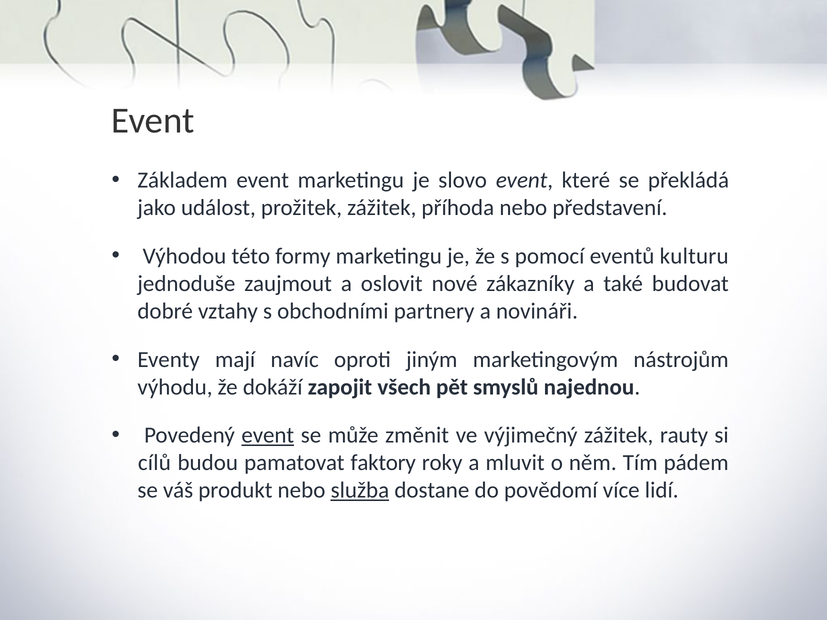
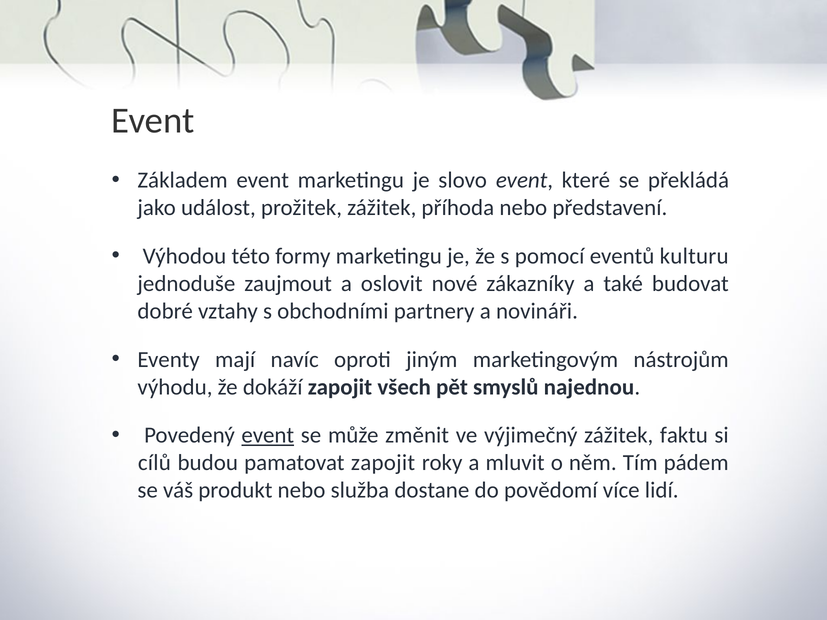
rauty: rauty -> faktu
pamatovat faktory: faktory -> zapojit
služba underline: present -> none
